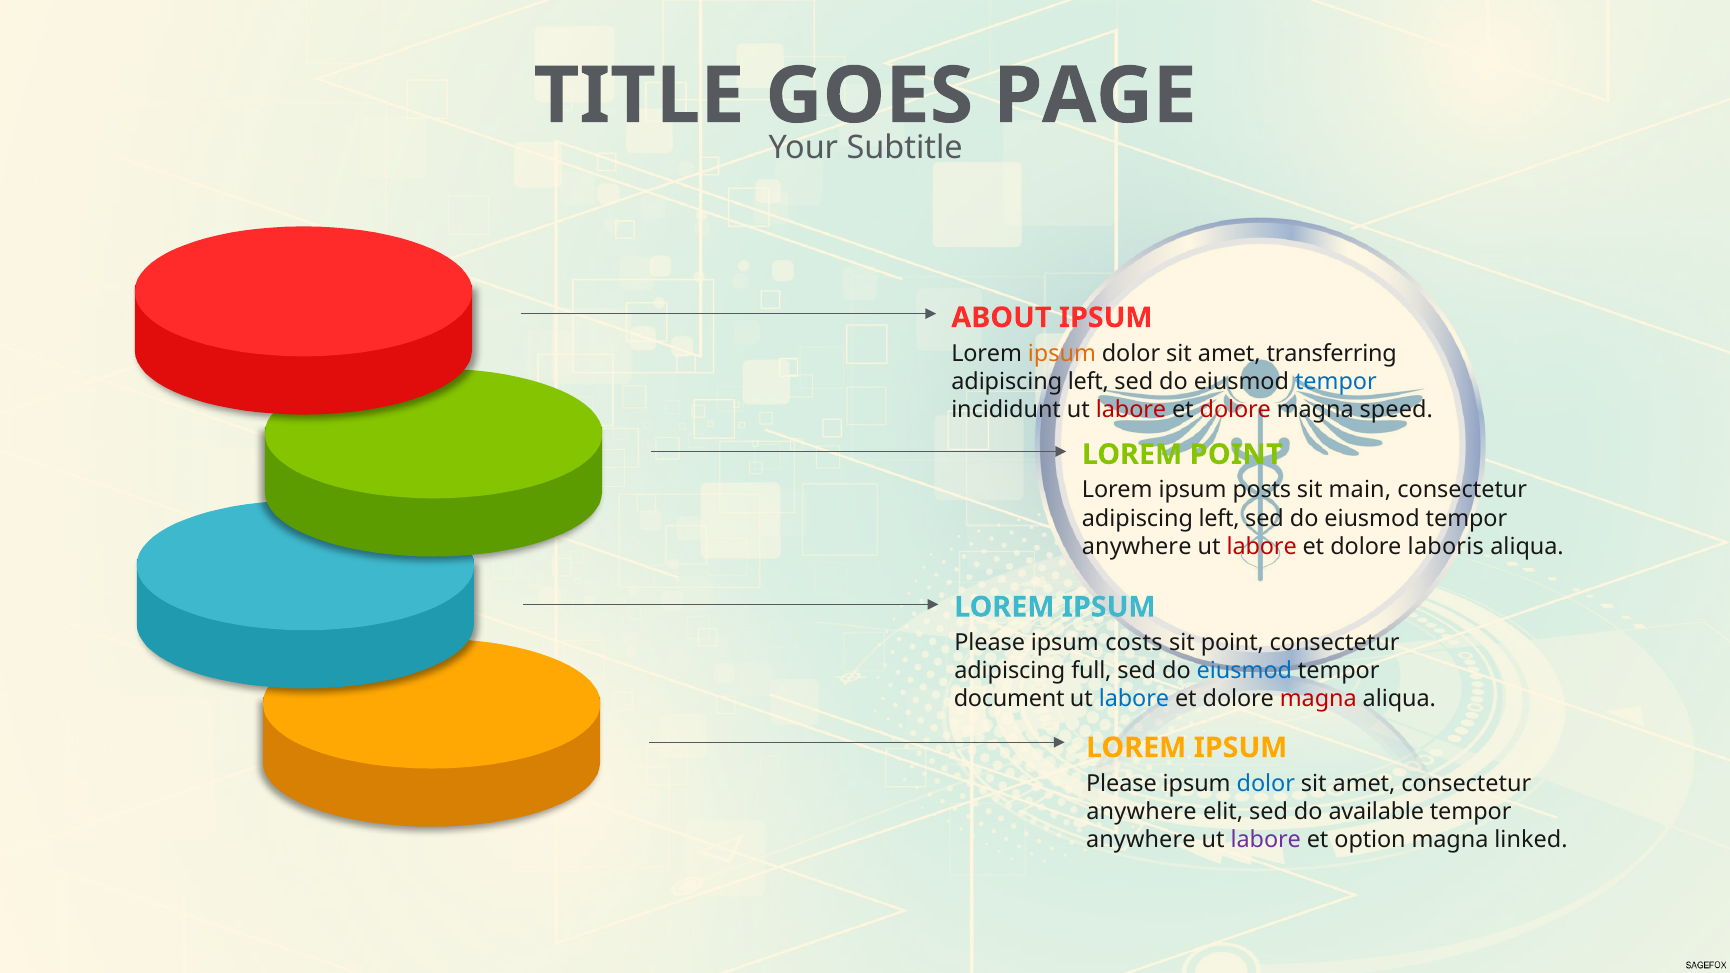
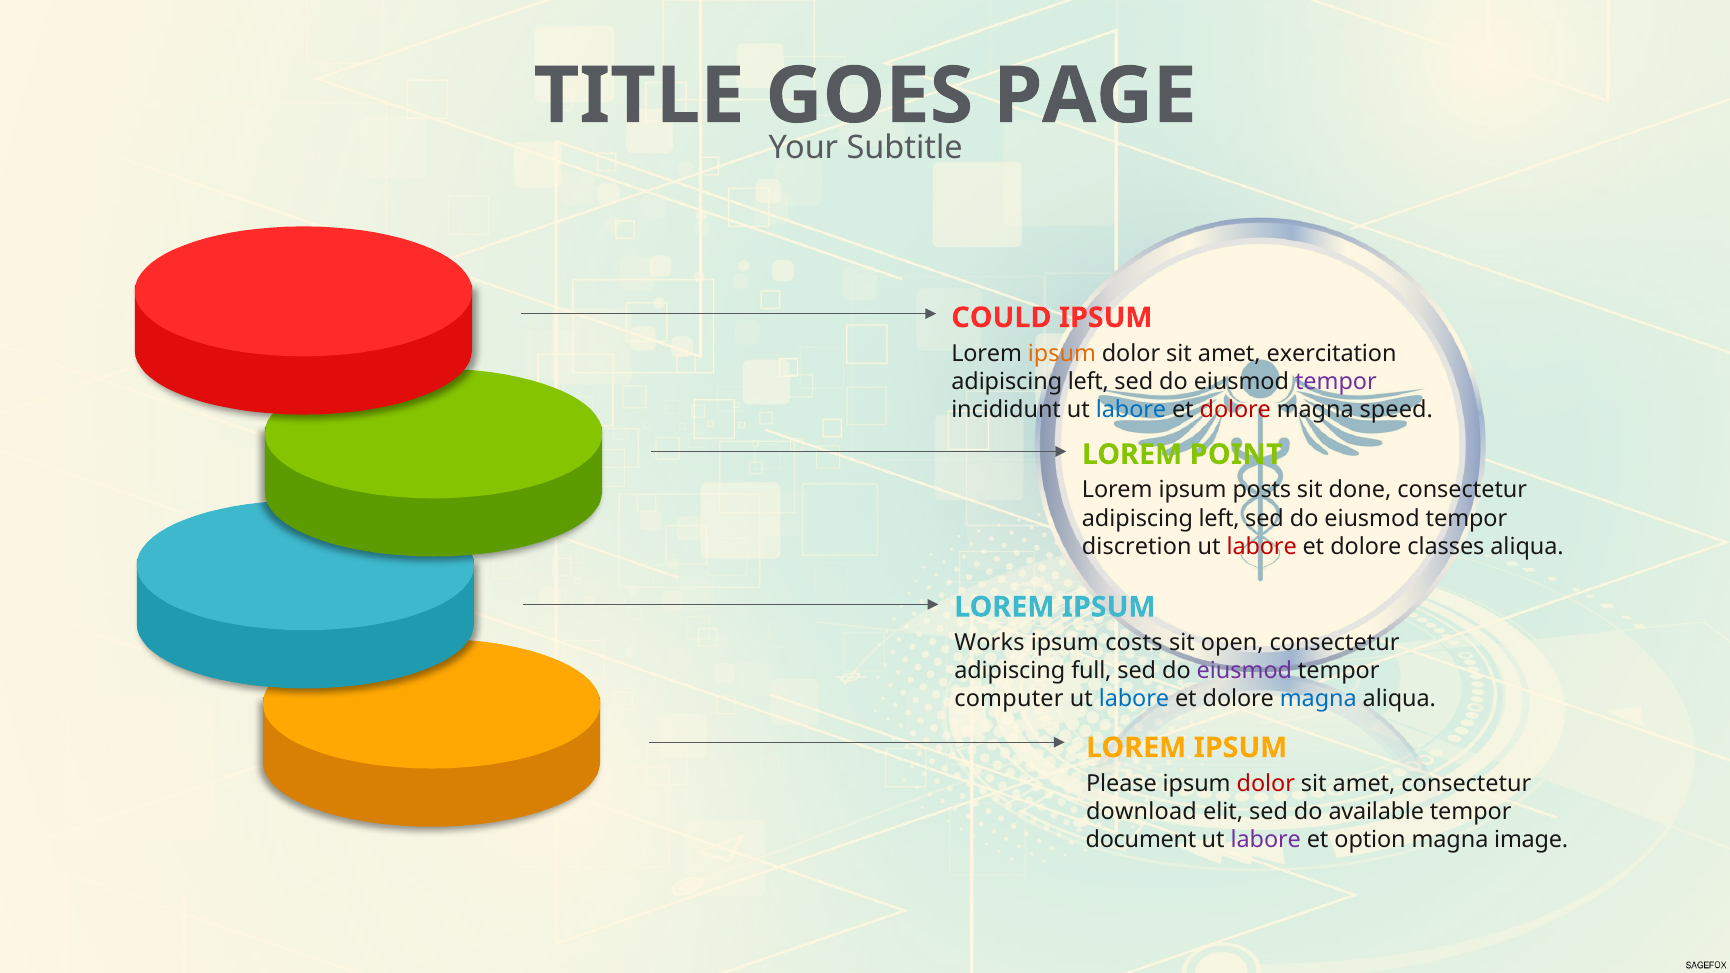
ABOUT: ABOUT -> COULD
transferring: transferring -> exercitation
tempor at (1336, 382) colour: blue -> purple
labore at (1131, 410) colour: red -> blue
main: main -> done
anywhere at (1137, 547): anywhere -> discretion
laboris: laboris -> classes
Please at (990, 643): Please -> Works
sit point: point -> open
eiusmod at (1244, 671) colour: blue -> purple
document: document -> computer
magna at (1318, 699) colour: red -> blue
dolor at (1266, 783) colour: blue -> red
anywhere at (1141, 812): anywhere -> download
anywhere at (1141, 840): anywhere -> document
linked: linked -> image
